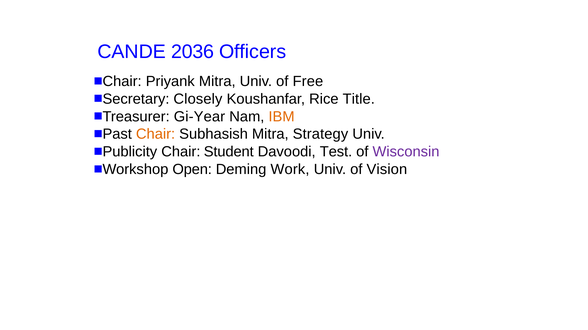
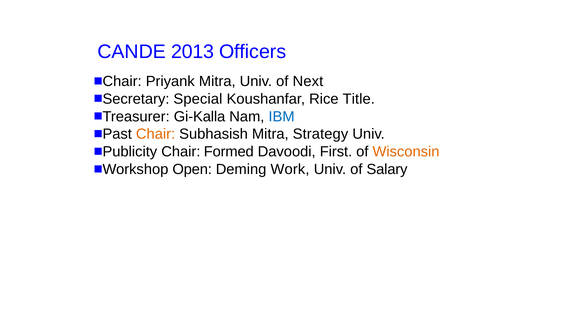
2036: 2036 -> 2013
Free: Free -> Next
Closely: Closely -> Special
Gi-Year: Gi-Year -> Gi-Kalla
IBM colour: orange -> blue
Student: Student -> Formed
Test: Test -> First
Wisconsin colour: purple -> orange
Vision: Vision -> Salary
